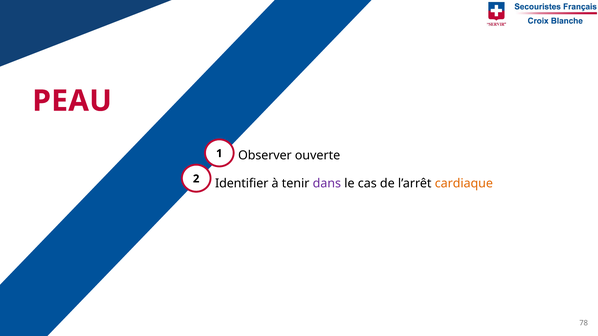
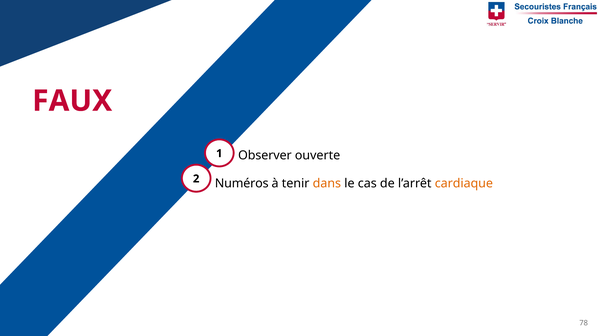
PEAU: PEAU -> FAUX
Identifier: Identifier -> Numéros
dans colour: purple -> orange
